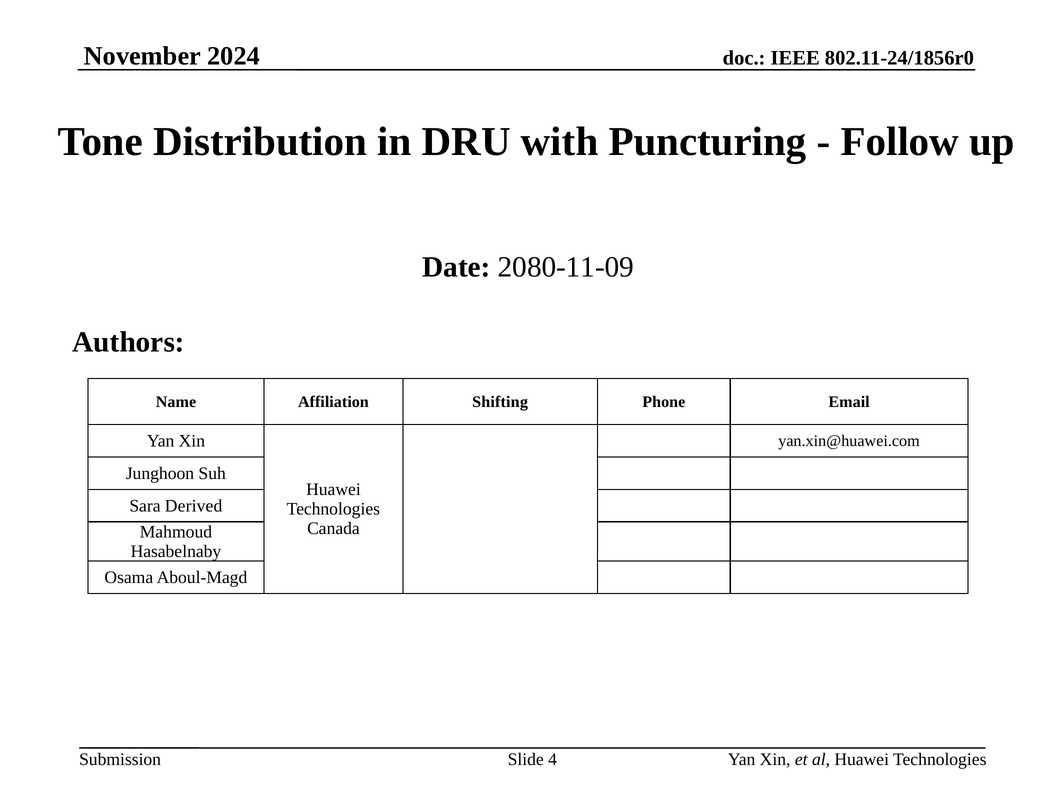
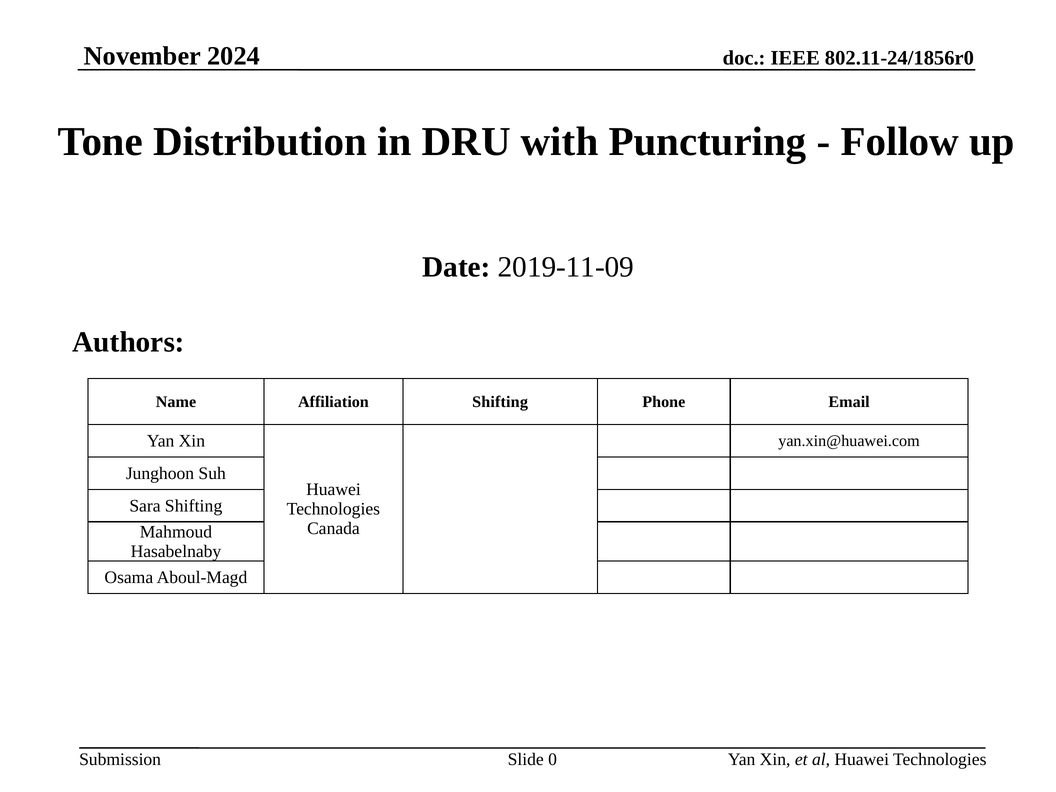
2080-11-09: 2080-11-09 -> 2019-11-09
Sara Derived: Derived -> Shifting
4: 4 -> 0
